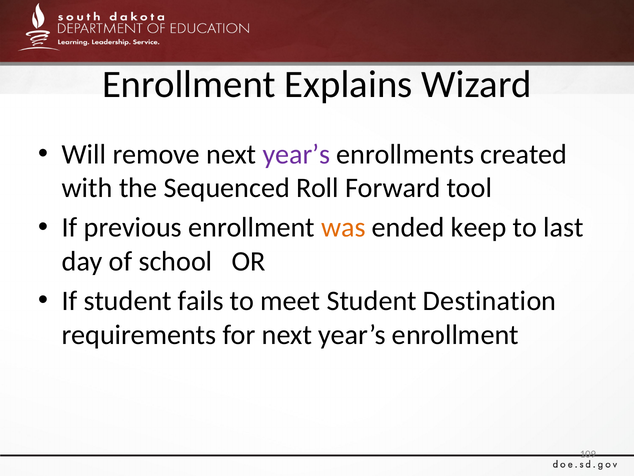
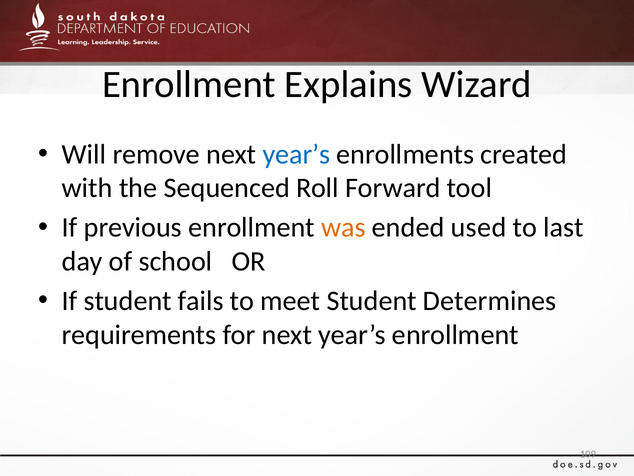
year’s at (297, 154) colour: purple -> blue
keep: keep -> used
Destination: Destination -> Determines
